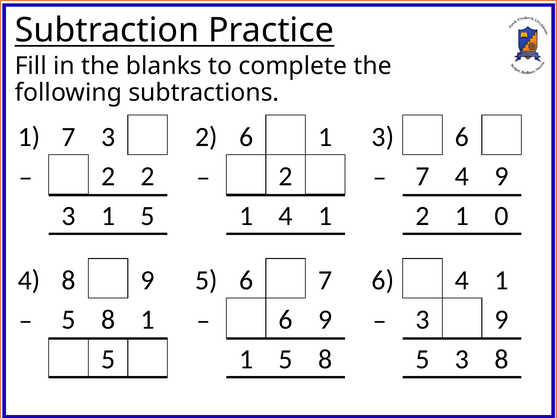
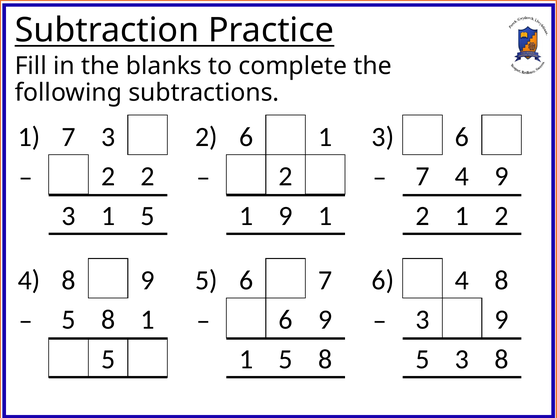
1 4: 4 -> 9
2 1 0: 0 -> 2
1 at (502, 280): 1 -> 8
